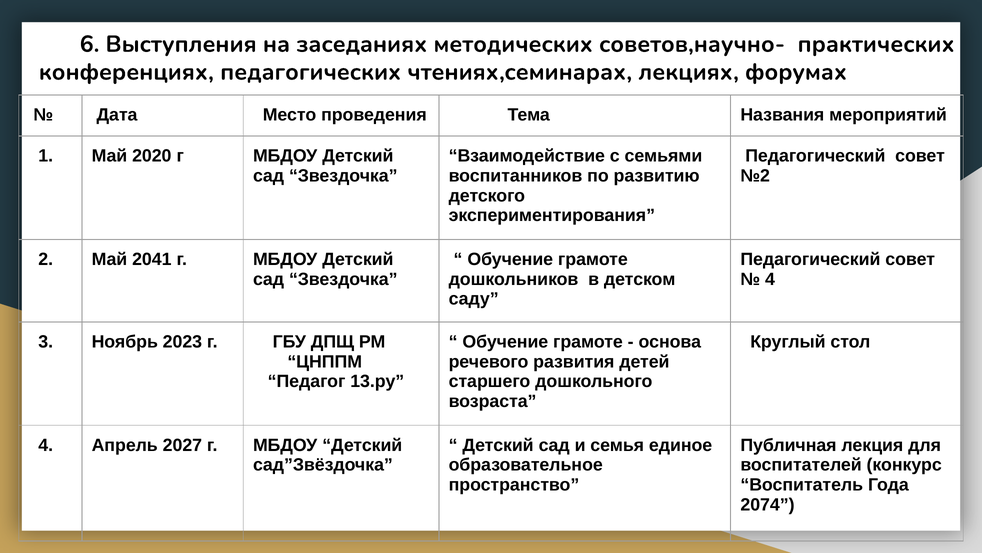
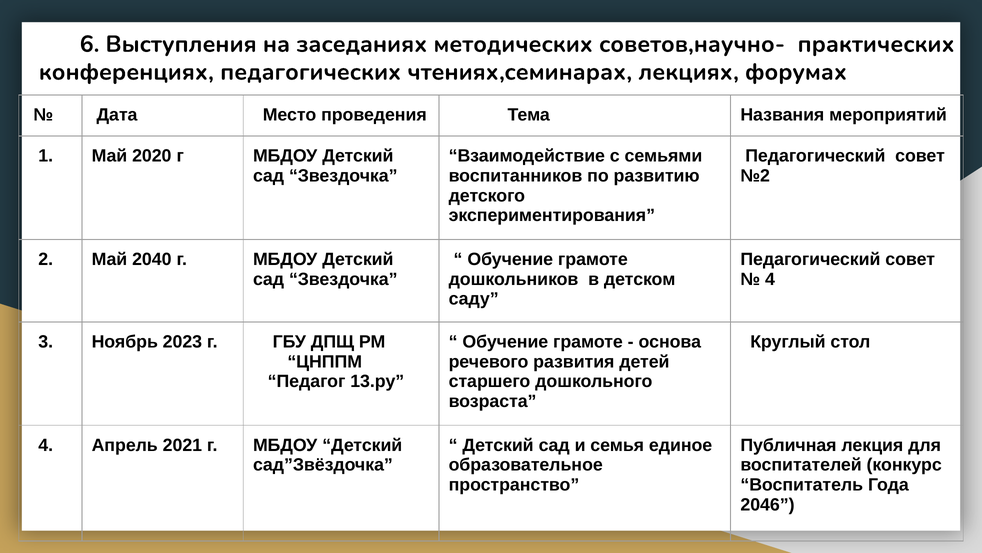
2041: 2041 -> 2040
2027: 2027 -> 2021
2074: 2074 -> 2046
